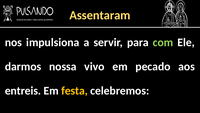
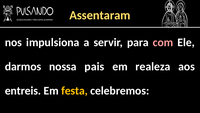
com colour: light green -> pink
vivo: vivo -> pais
pecado: pecado -> realeza
